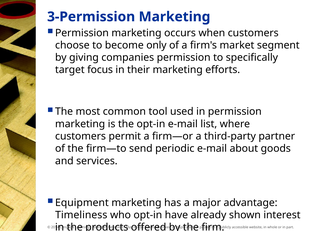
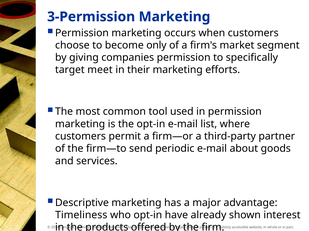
focus: focus -> meet
Equipment: Equipment -> Descriptive
